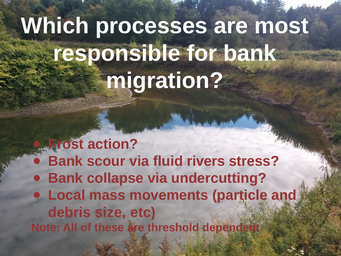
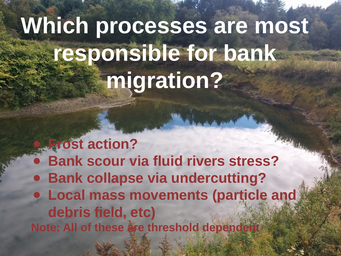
size: size -> field
